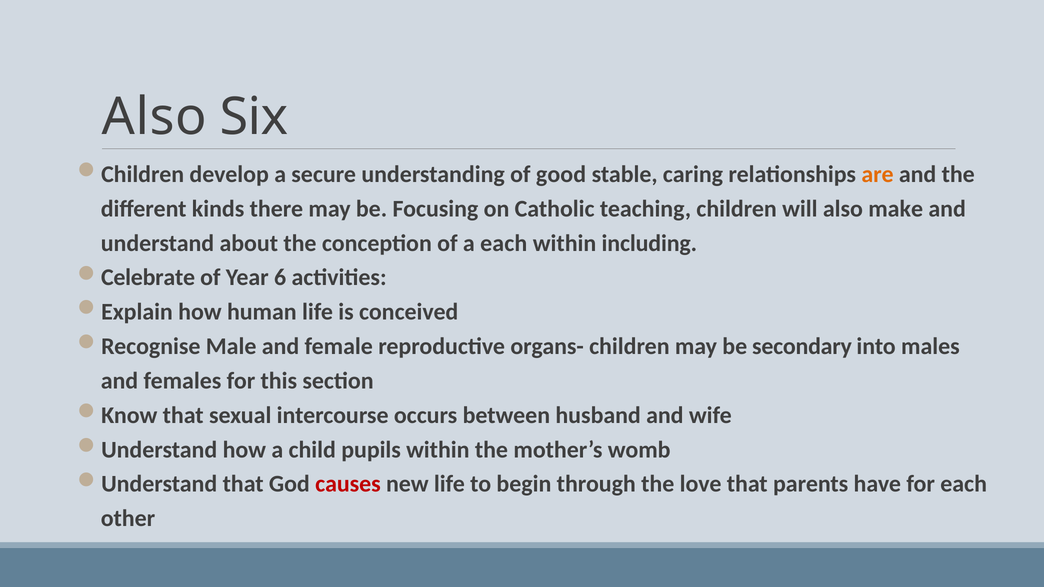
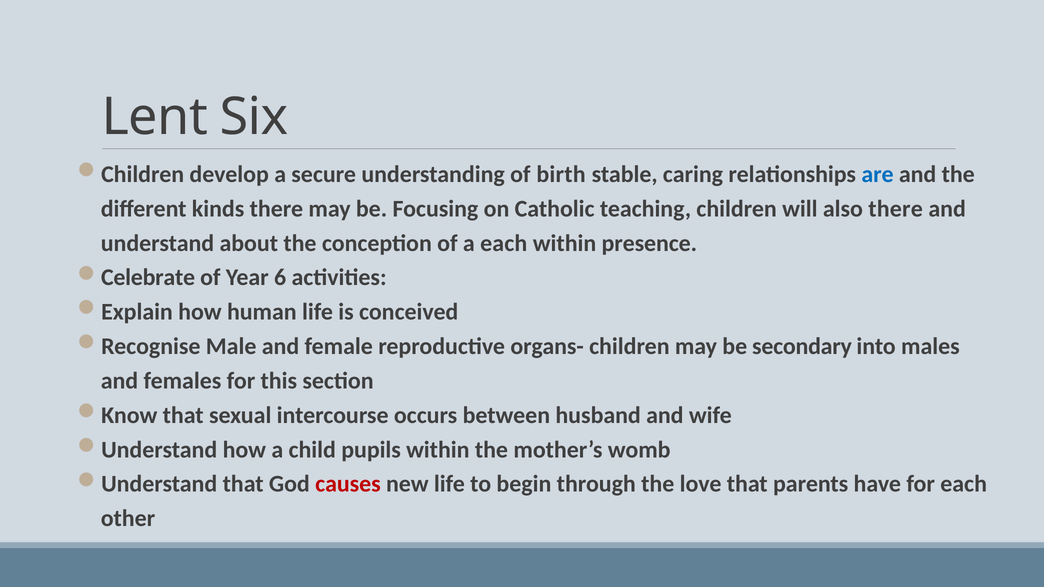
Also at (154, 117): Also -> Lent
good: good -> birth
are colour: orange -> blue
also make: make -> there
including: including -> presence
